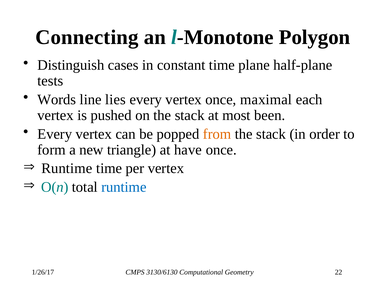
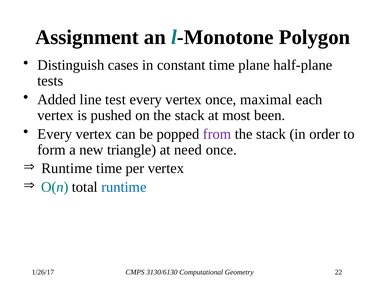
Connecting: Connecting -> Assignment
Words: Words -> Added
lies: lies -> test
from colour: orange -> purple
have: have -> need
